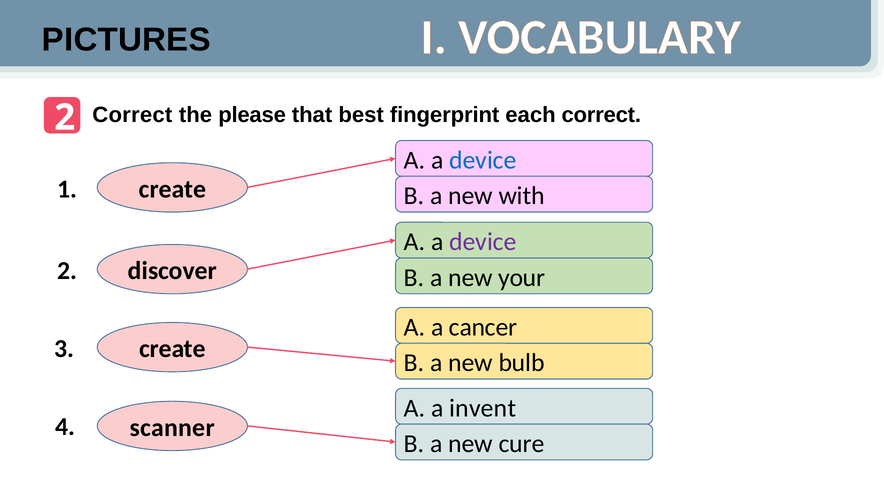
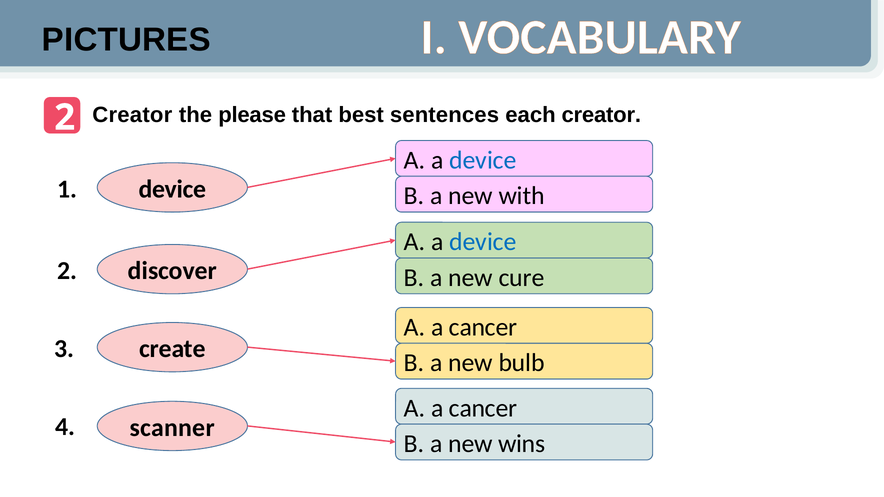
Correct at (132, 115): Correct -> Creator
fingerprint: fingerprint -> sentences
each correct: correct -> creator
create at (172, 189): create -> device
device at (483, 242) colour: purple -> blue
your: your -> cure
invent at (483, 408): invent -> cancer
cure: cure -> wins
